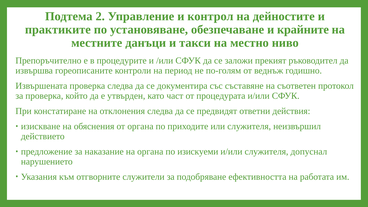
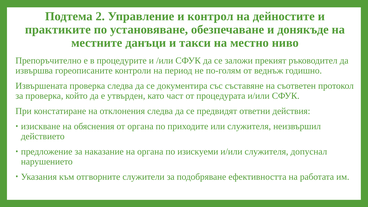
крайните: крайните -> донякъде
